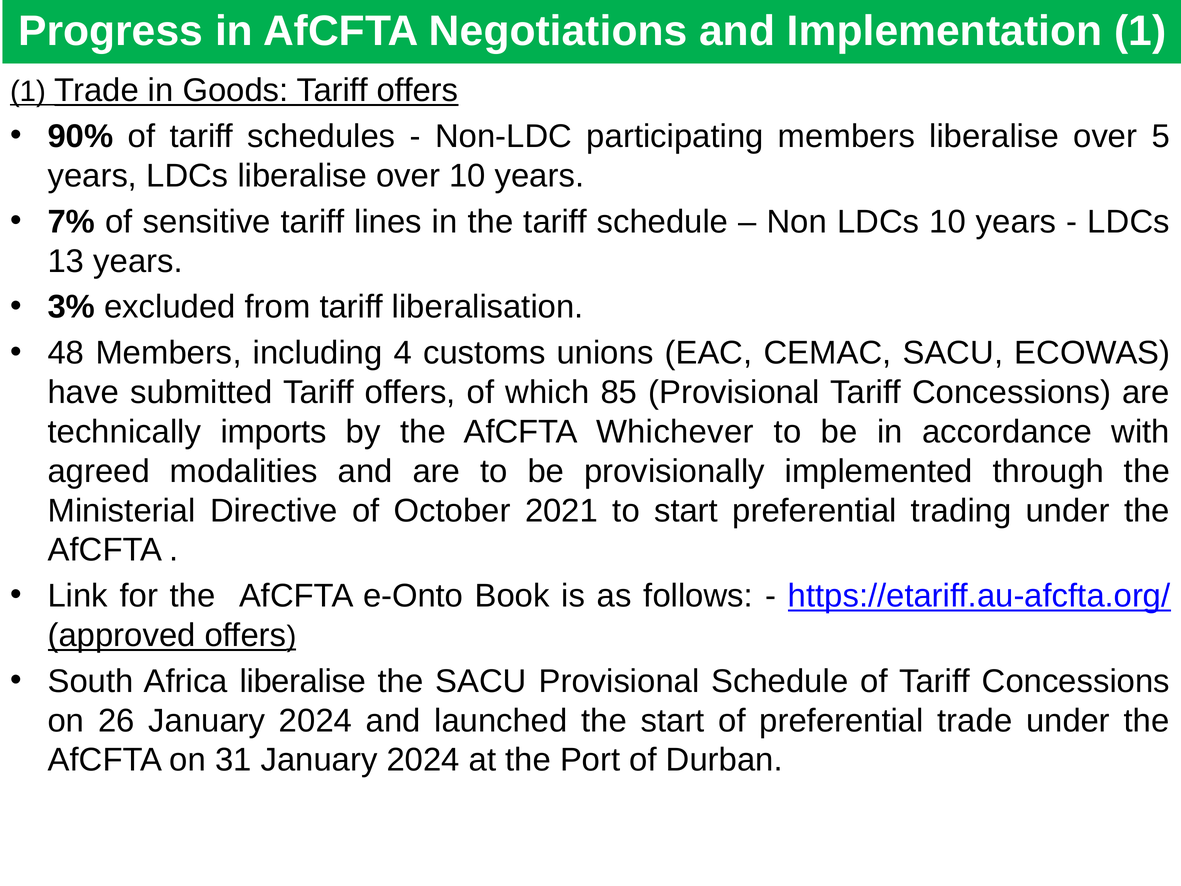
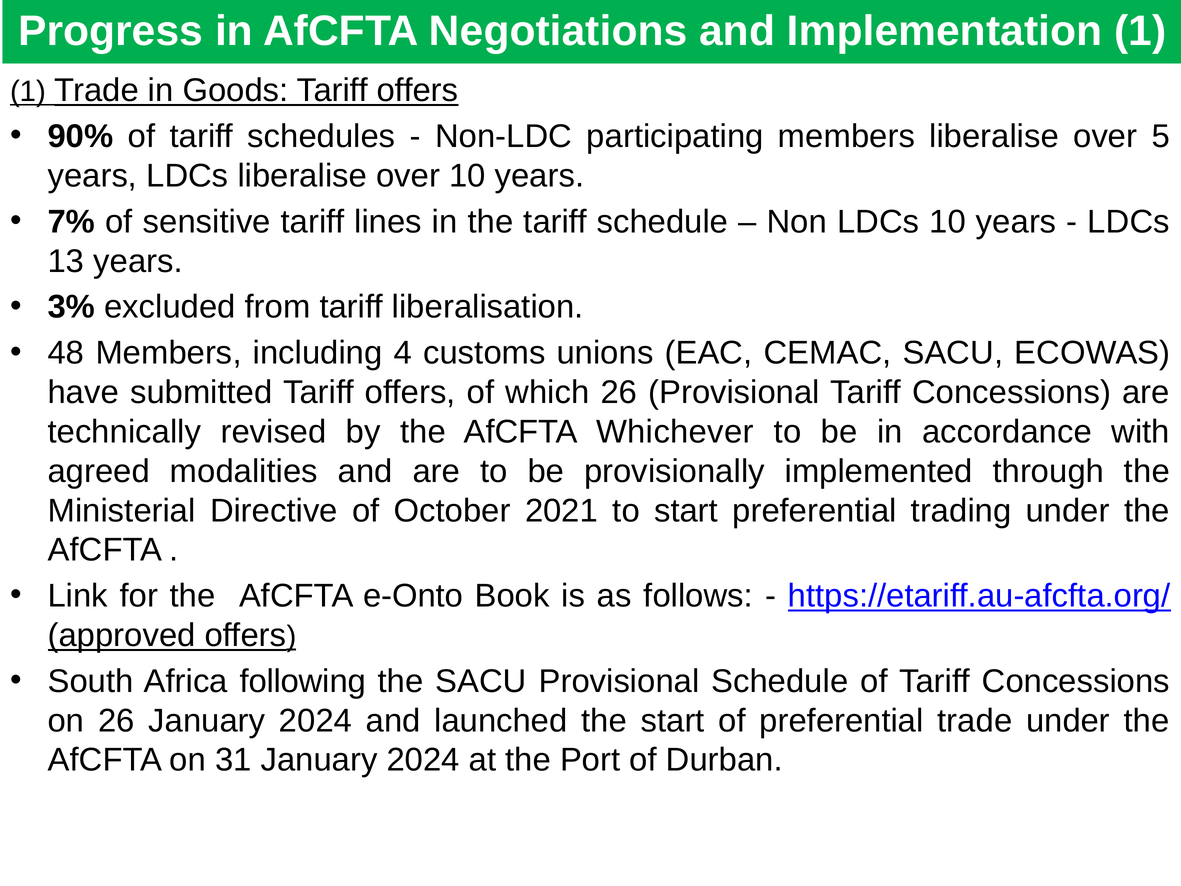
which 85: 85 -> 26
imports: imports -> revised
Africa liberalise: liberalise -> following
